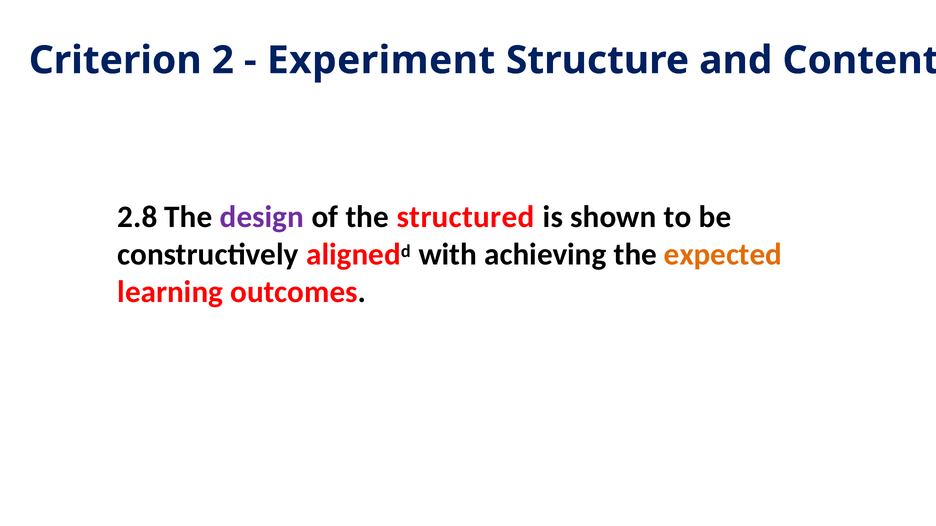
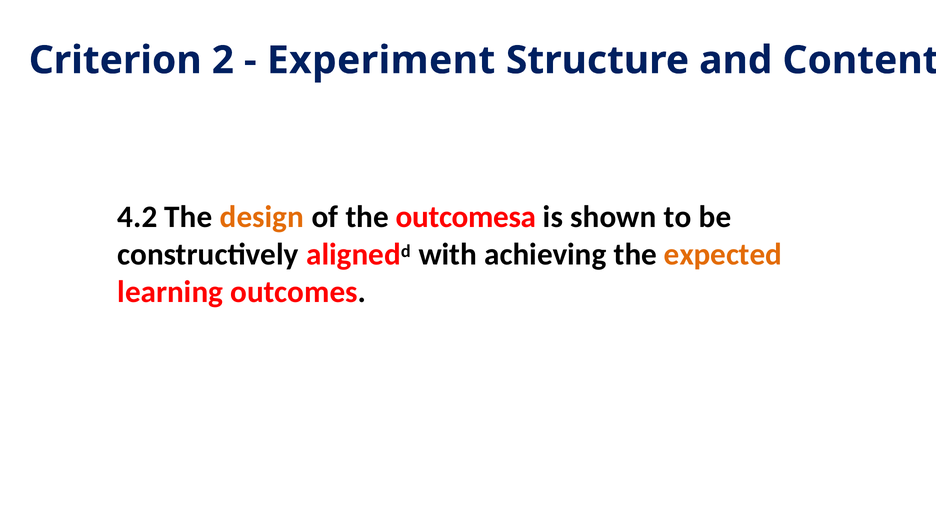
2.8: 2.8 -> 4.2
design colour: purple -> orange
structured: structured -> outcomesa
